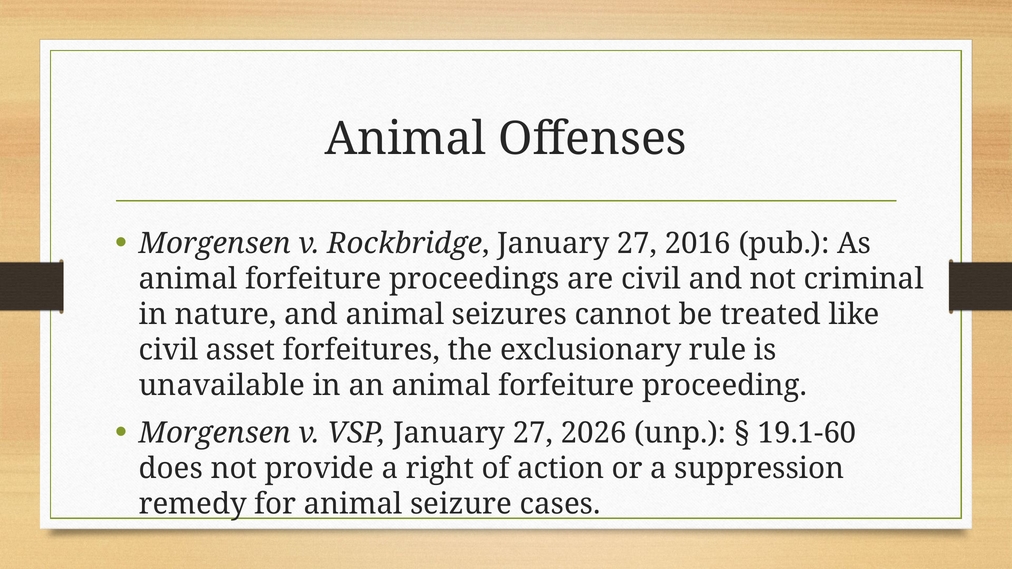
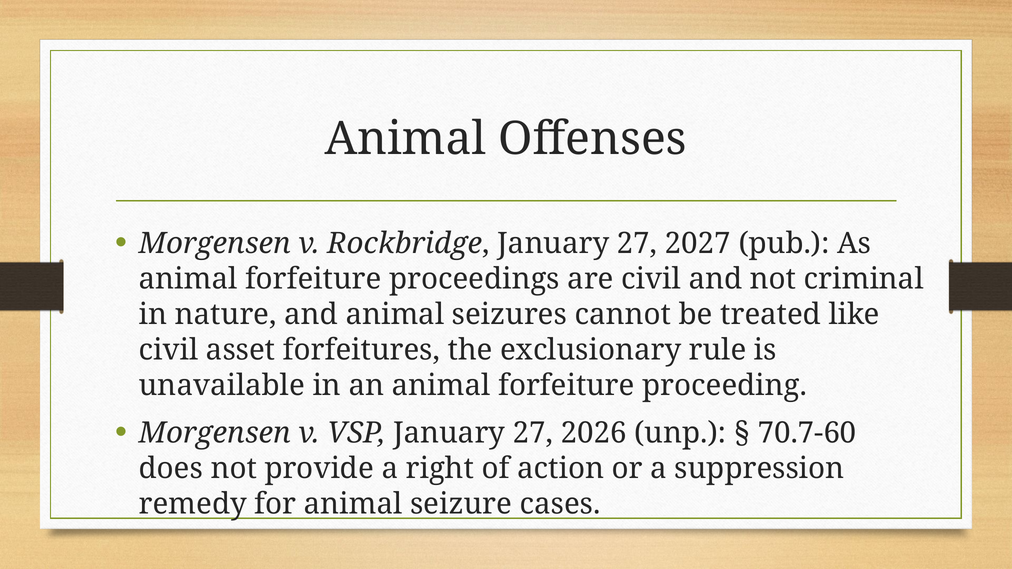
2016: 2016 -> 2027
19.1-60: 19.1-60 -> 70.7-60
